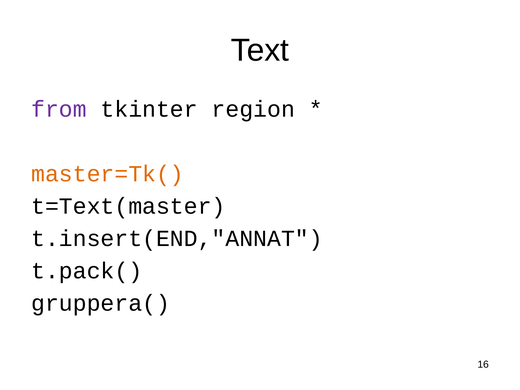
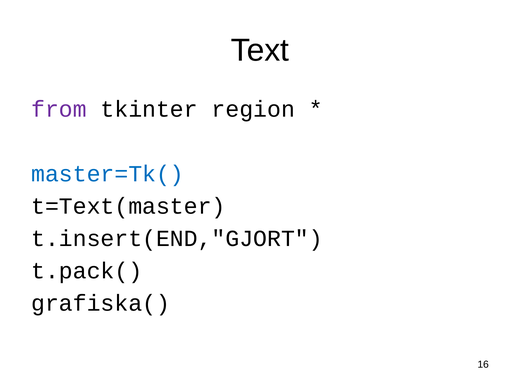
master=Tk( colour: orange -> blue
t.insert(END,"ANNAT: t.insert(END,"ANNAT -> t.insert(END,"GJORT
gruppera(: gruppera( -> grafiska(
